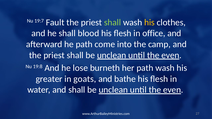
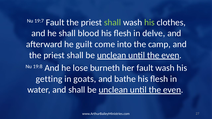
his at (149, 22) colour: yellow -> light green
office: office -> delve
he path: path -> guilt
her path: path -> fault
greater: greater -> getting
